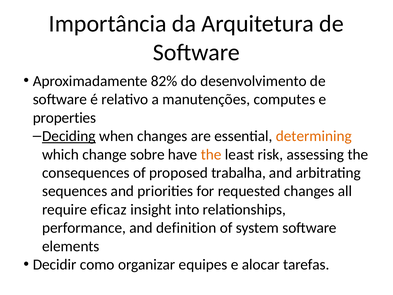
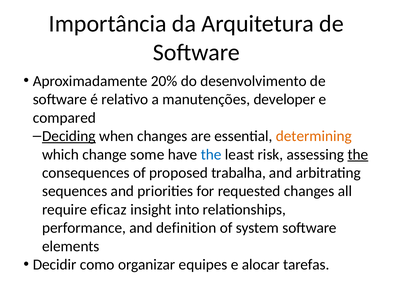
82%: 82% -> 20%
computes: computes -> developer
properties: properties -> compared
sobre: sobre -> some
the at (211, 154) colour: orange -> blue
the at (358, 154) underline: none -> present
